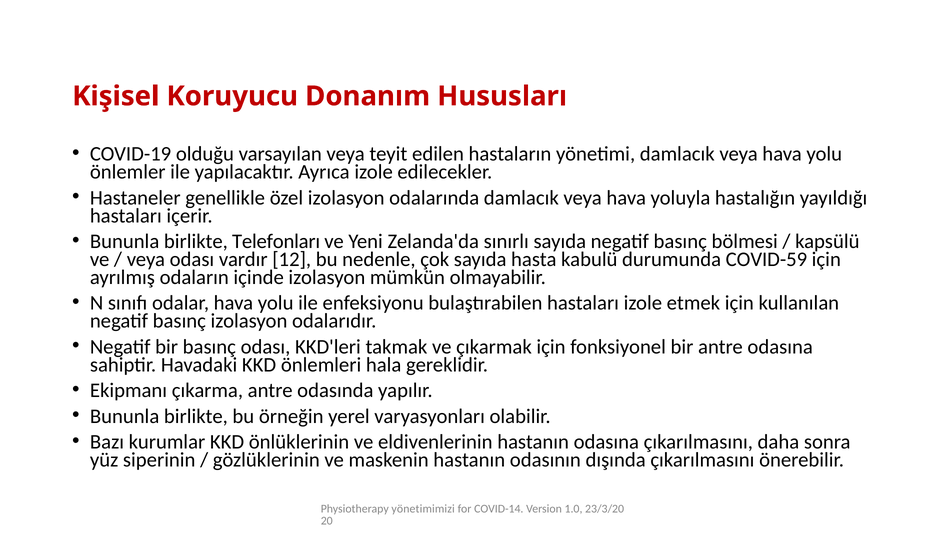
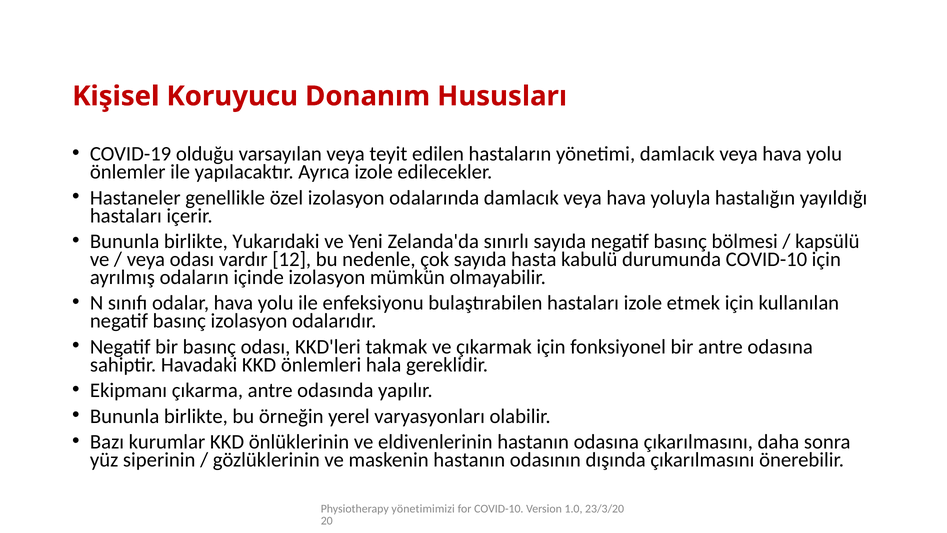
Telefonları: Telefonları -> Yukarıdaki
durumunda COVID-59: COVID-59 -> COVID-10
for COVID-14: COVID-14 -> COVID-10
